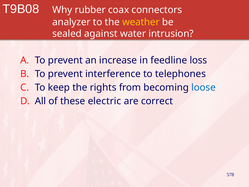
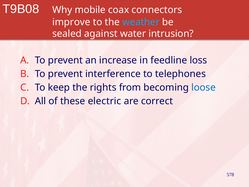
rubber: rubber -> mobile
analyzer: analyzer -> improve
weather colour: yellow -> light blue
